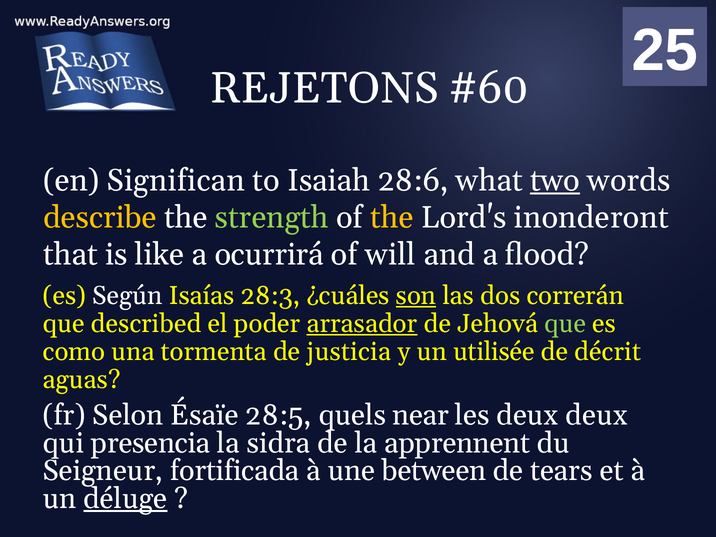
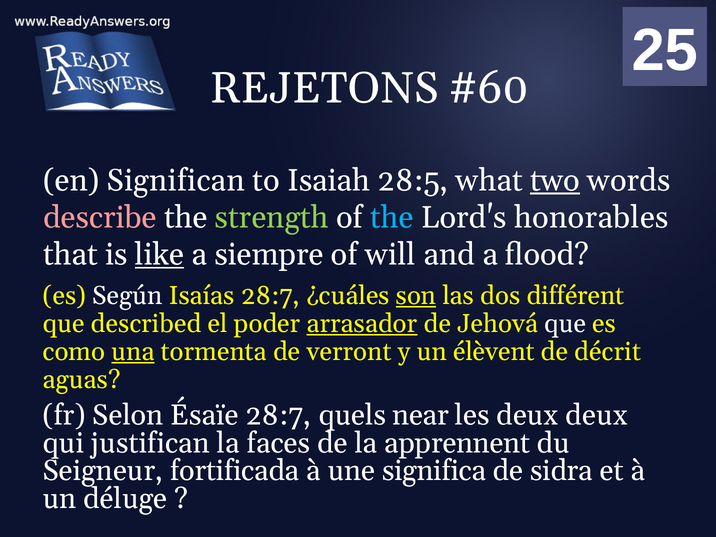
28:6: 28:6 -> 28:5
describe colour: yellow -> pink
the at (392, 217) colour: yellow -> light blue
inonderont: inonderont -> honorables
like underline: none -> present
ocurrirá: ocurrirá -> siempre
Isaías 28:3: 28:3 -> 28:7
correrán: correrán -> différent
que at (565, 324) colour: light green -> white
una underline: none -> present
justicia: justicia -> verront
utilisée: utilisée -> élèvent
Ésaïe 28:5: 28:5 -> 28:7
presencia: presencia -> justifican
sidra: sidra -> faces
between: between -> significa
tears: tears -> sidra
déluge underline: present -> none
